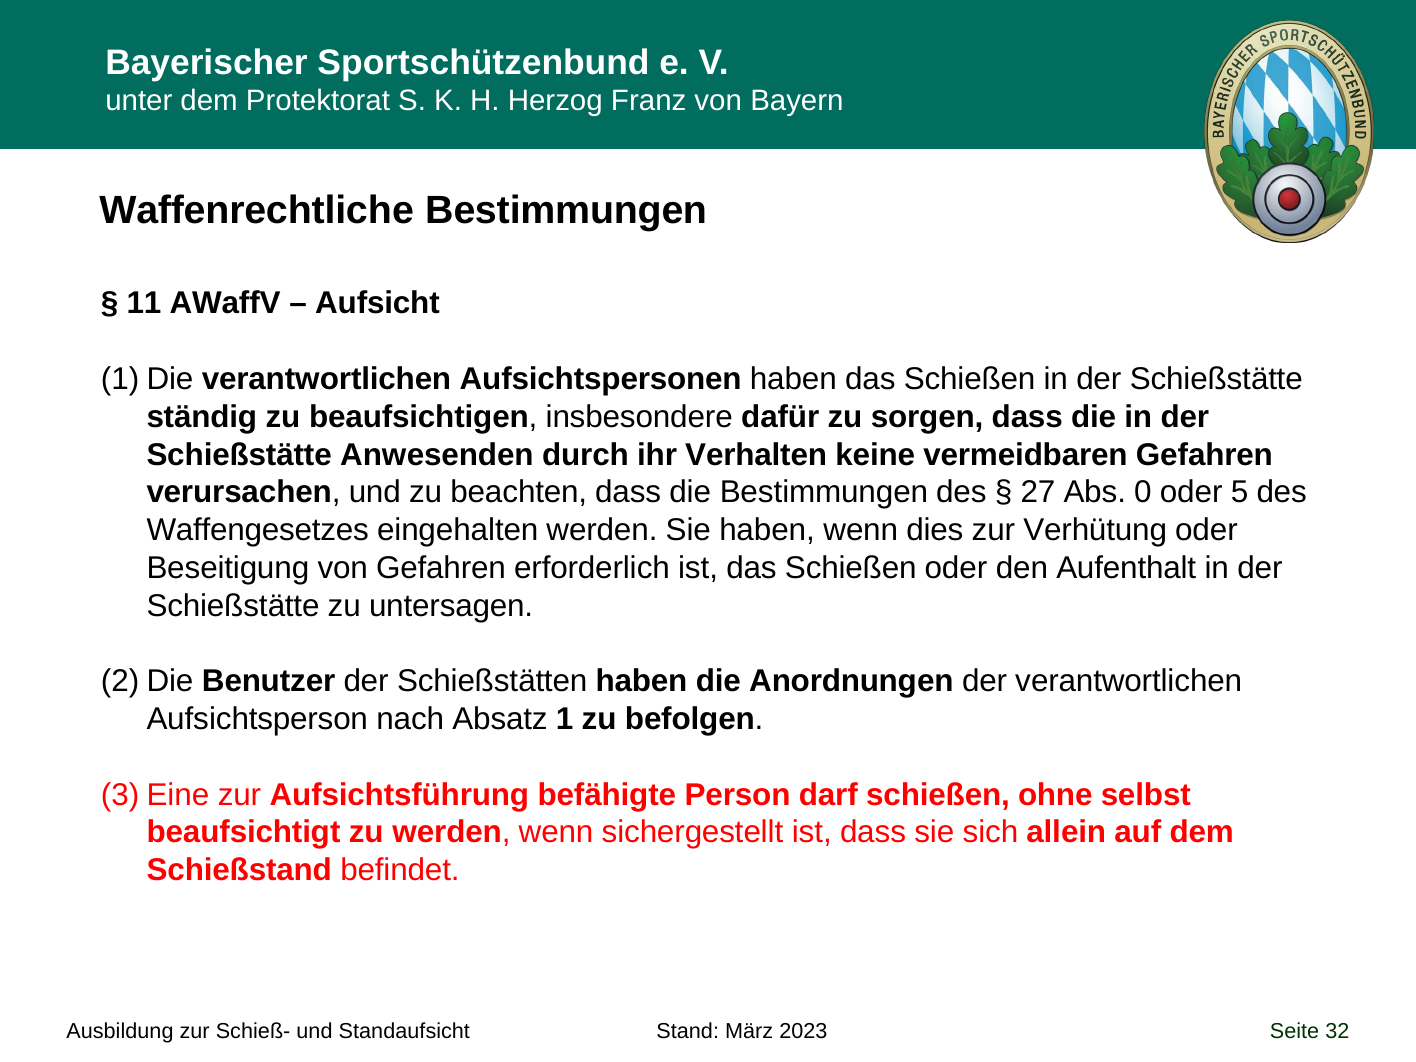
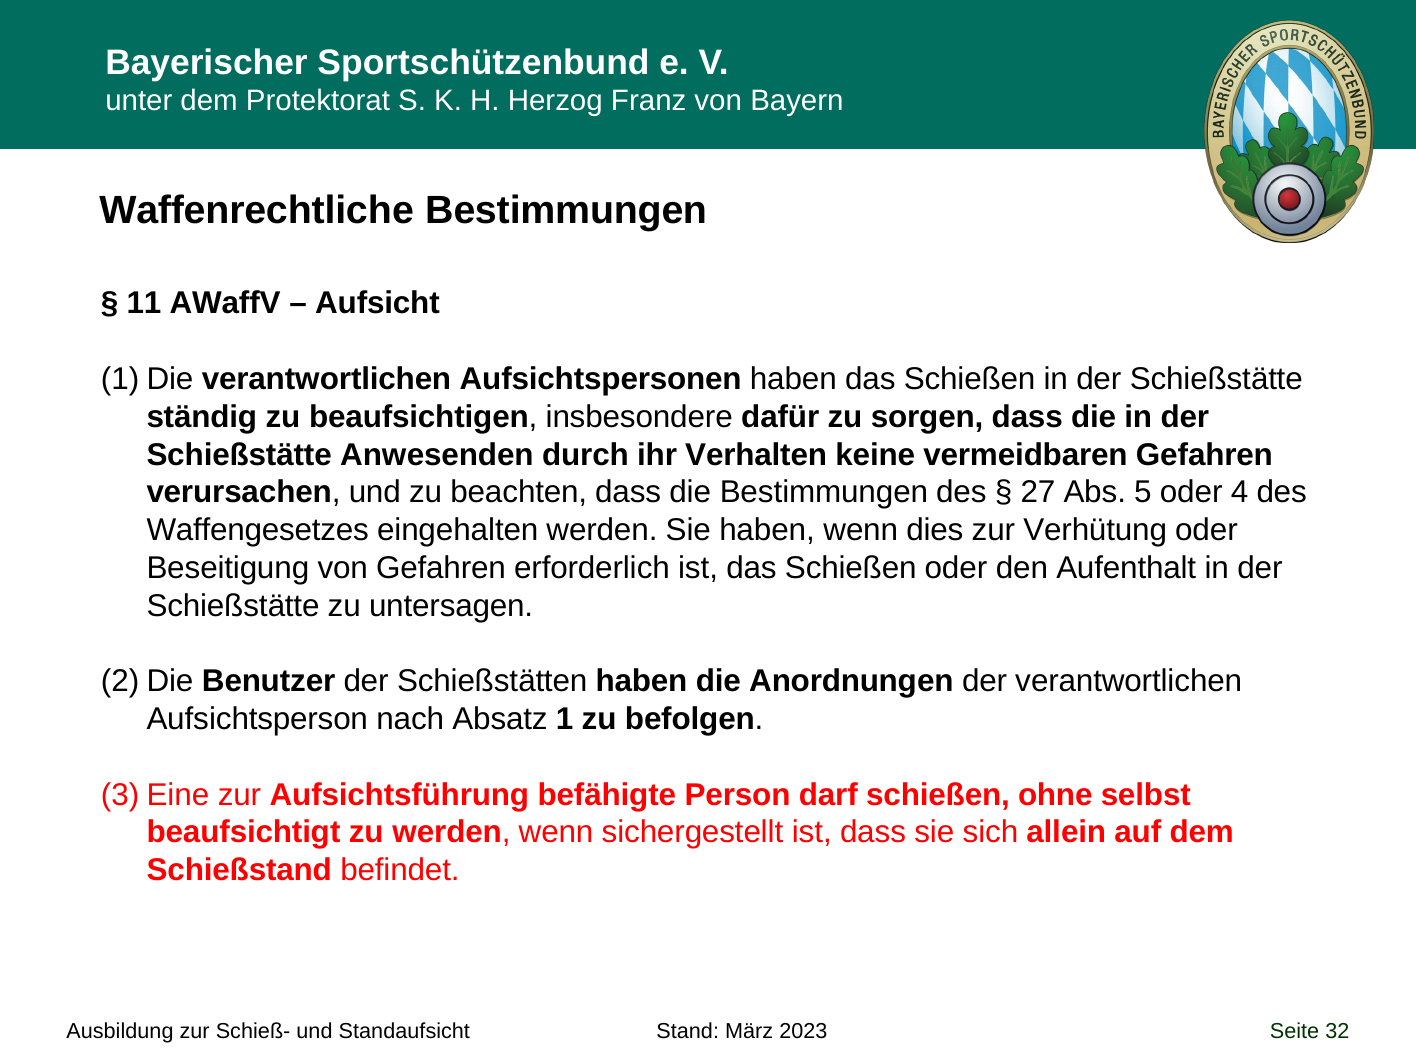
0: 0 -> 5
5: 5 -> 4
